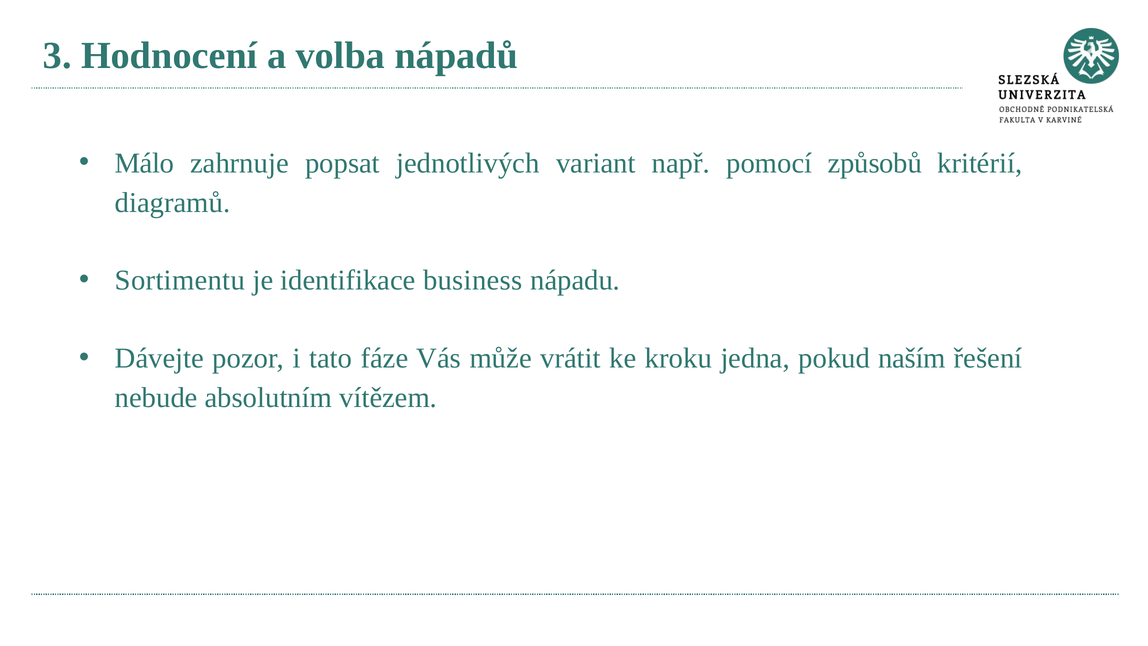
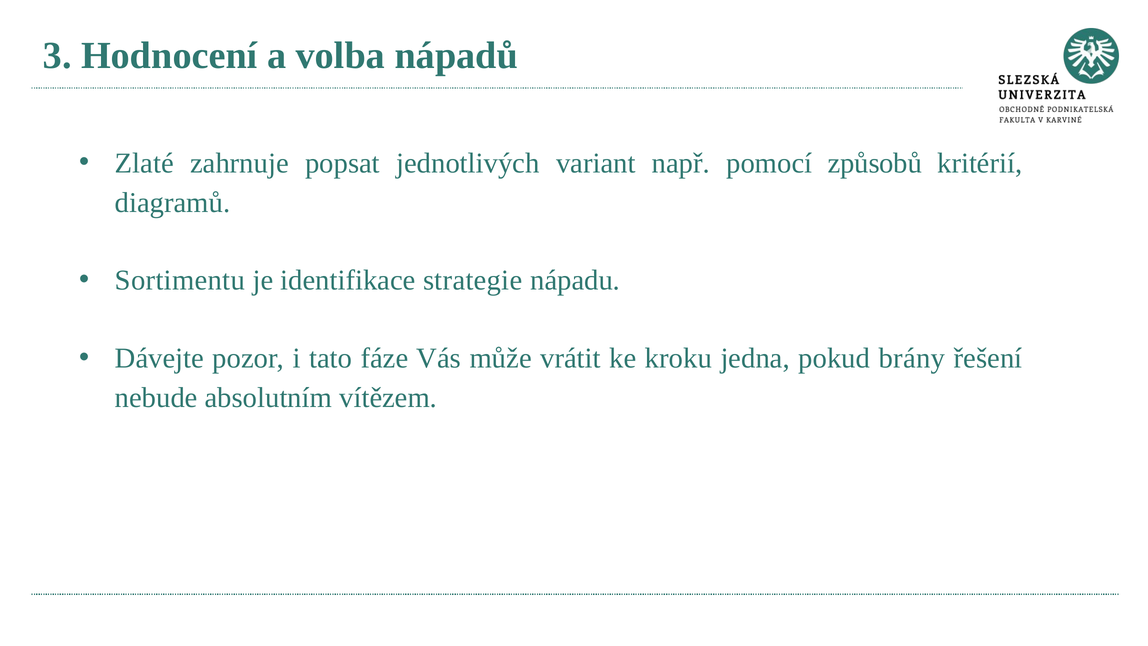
Málo: Málo -> Zlaté
business: business -> strategie
naším: naším -> brány
